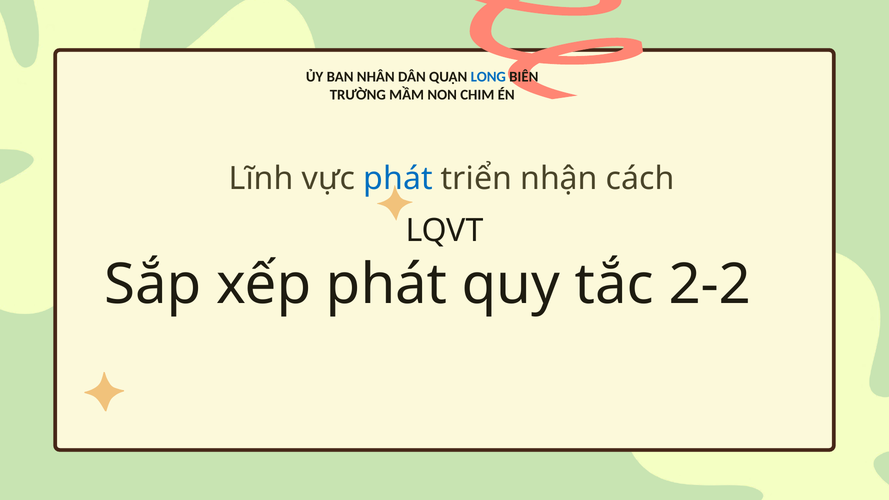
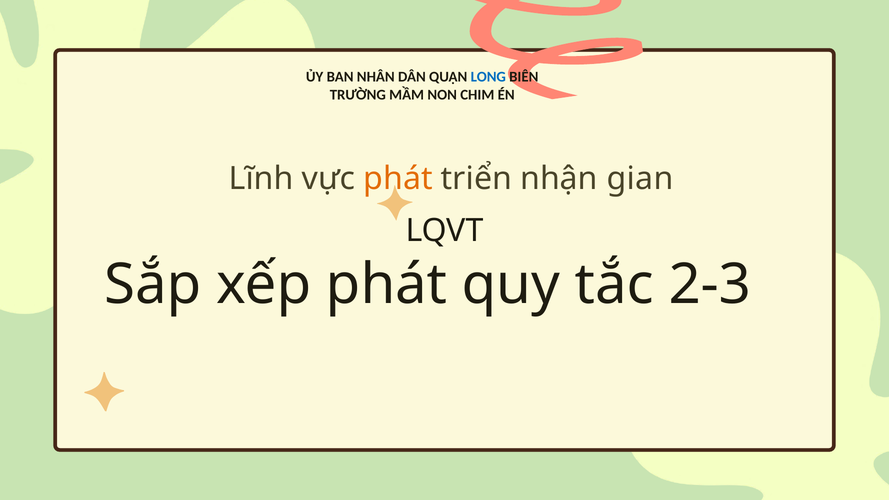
phát at (398, 179) colour: blue -> orange
cách: cách -> gian
2-2: 2-2 -> 2-3
